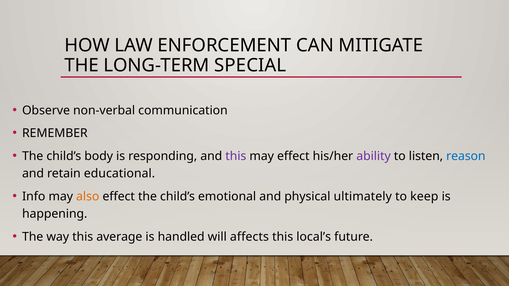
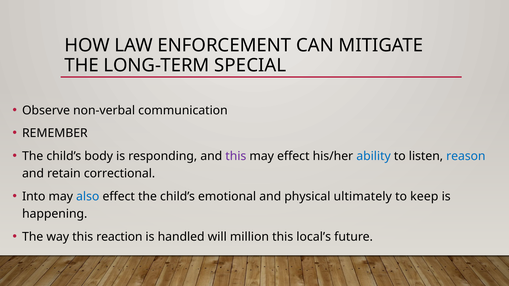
ability colour: purple -> blue
educational: educational -> correctional
Info: Info -> Into
also colour: orange -> blue
average: average -> reaction
affects: affects -> million
